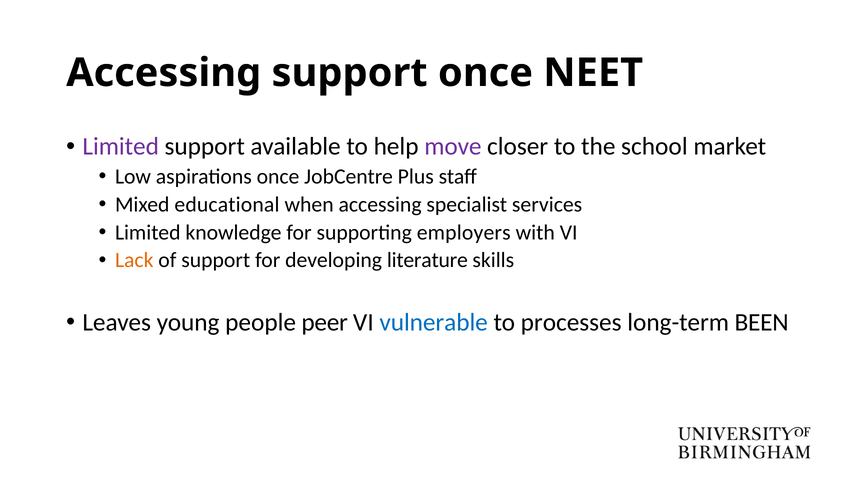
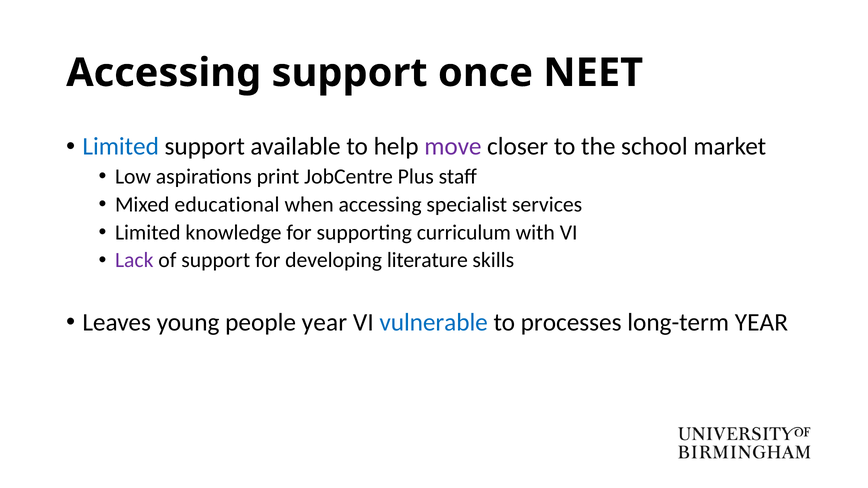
Limited at (121, 147) colour: purple -> blue
aspirations once: once -> print
employers: employers -> curriculum
Lack colour: orange -> purple
people peer: peer -> year
long-term BEEN: BEEN -> YEAR
